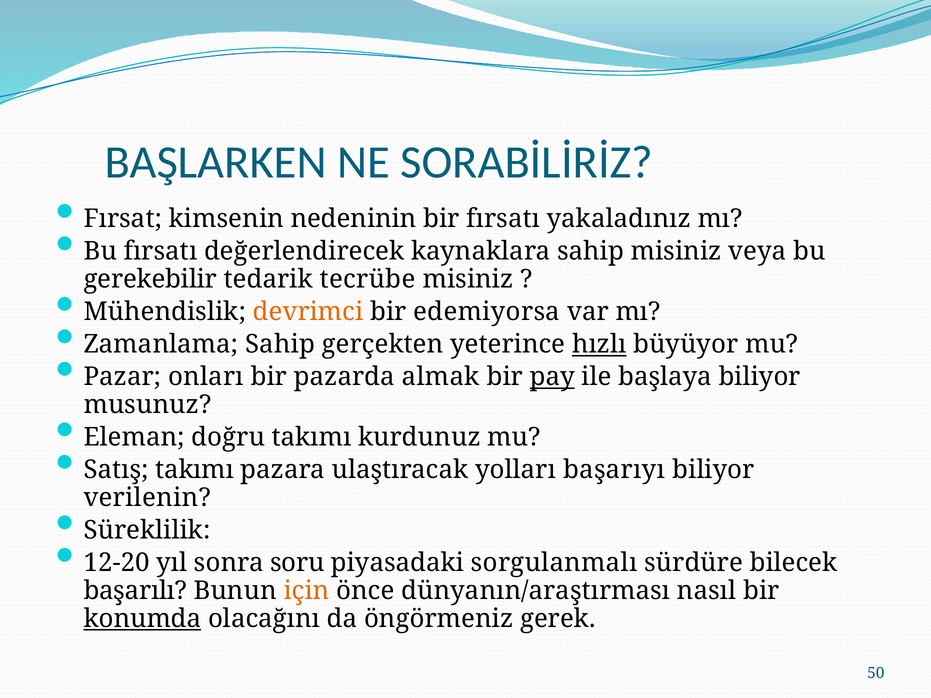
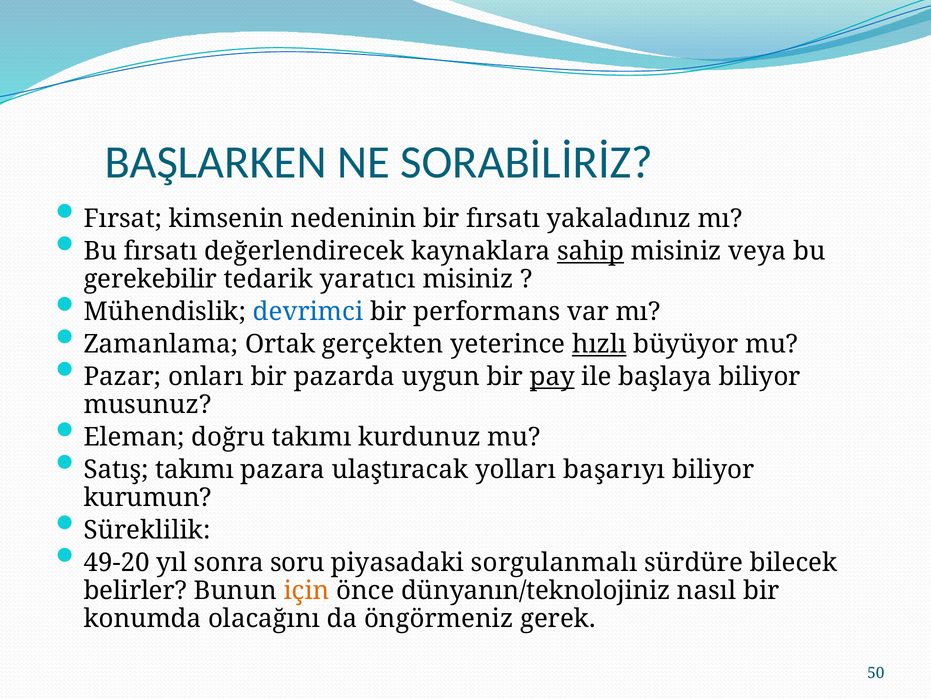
sahip at (590, 252) underline: none -> present
tecrübe: tecrübe -> yaratıcı
devrimci colour: orange -> blue
edemiyorsa: edemiyorsa -> performans
Zamanlama Sahip: Sahip -> Ortak
almak: almak -> uygun
verilenin: verilenin -> kurumun
12-20: 12-20 -> 49-20
başarılı: başarılı -> belirler
dünyanın/araştırması: dünyanın/araştırması -> dünyanın/teknolojiniz
konumda underline: present -> none
